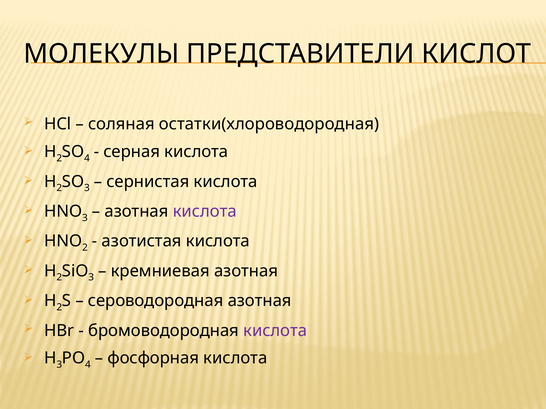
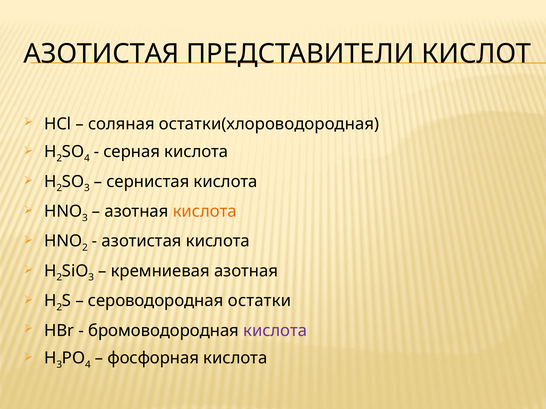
МОЛЕКУЛЫ at (101, 54): МОЛЕКУЛЫ -> АЗОТИСТАЯ
кислота at (205, 212) colour: purple -> orange
сероводородная азотная: азотная -> остатки
